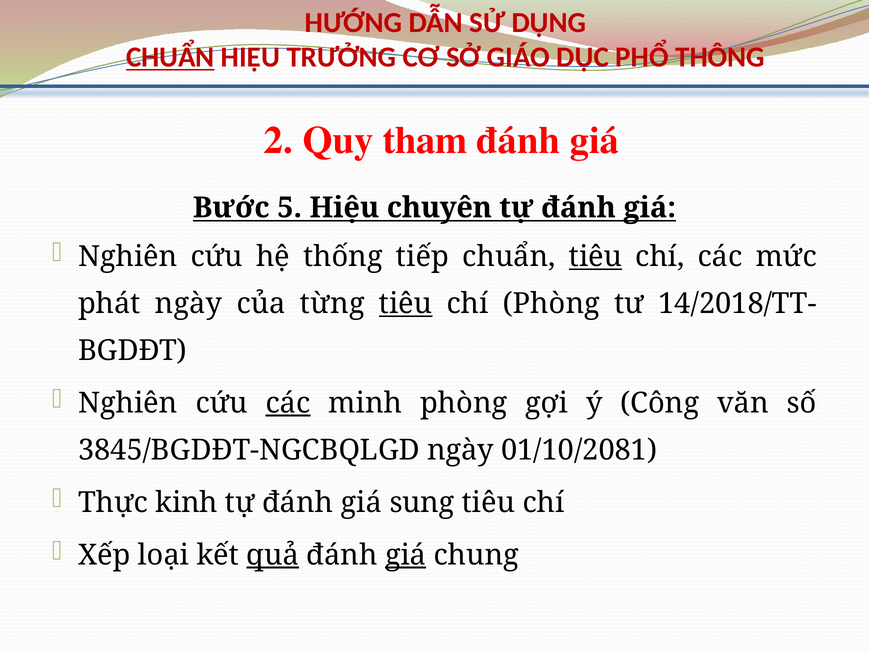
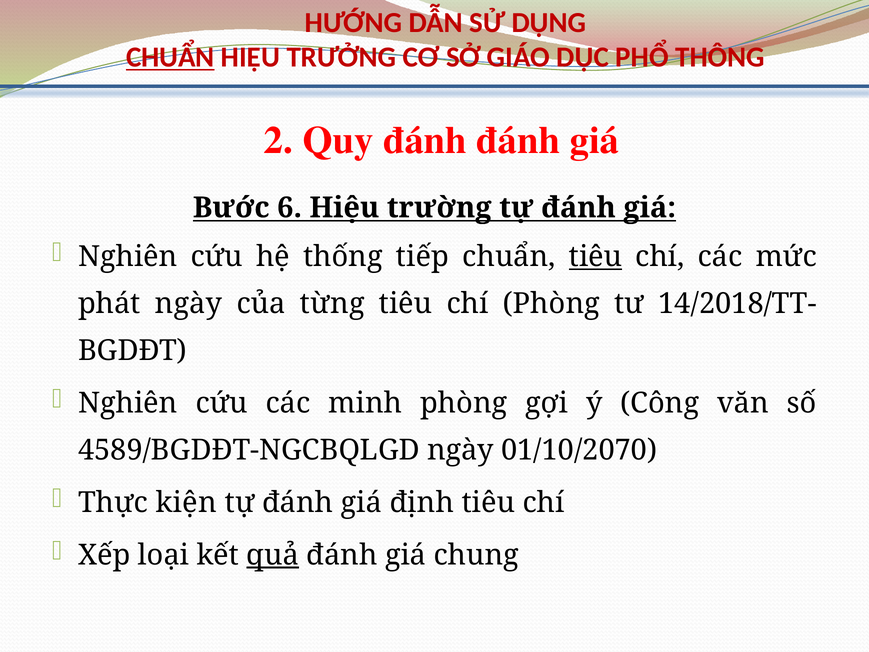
Quy tham: tham -> đánh
5: 5 -> 6
chuyên: chuyên -> trường
tiêu at (406, 304) underline: present -> none
các at (288, 403) underline: present -> none
3845/BGDĐT-NGCBQLGD: 3845/BGDĐT-NGCBQLGD -> 4589/BGDĐT-NGCBQLGD
01/10/2081: 01/10/2081 -> 01/10/2070
kinh: kinh -> kiện
sung: sung -> định
giá at (406, 555) underline: present -> none
